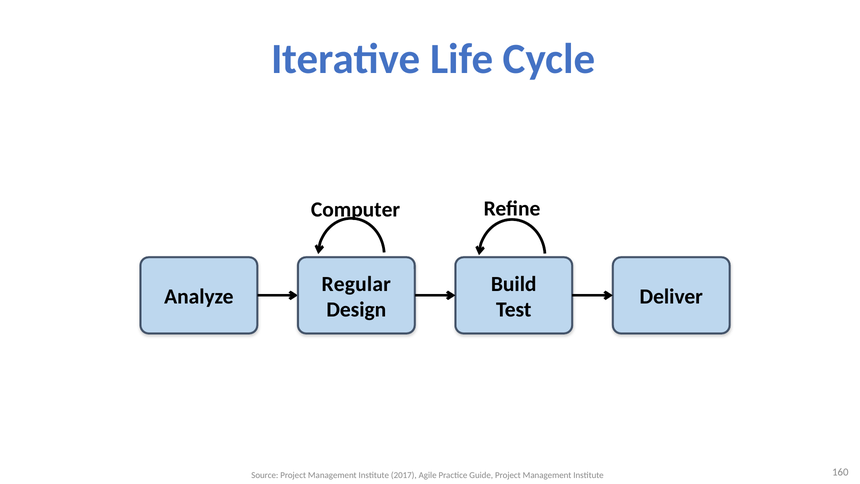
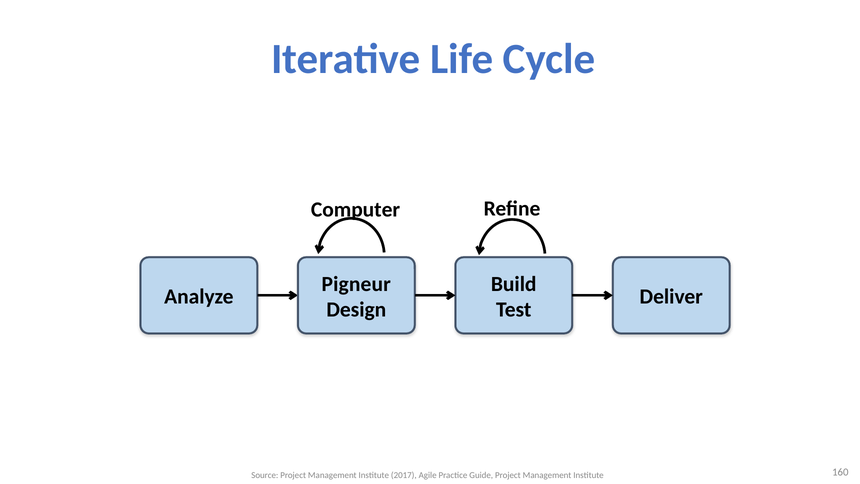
Regular: Regular -> Pigneur
